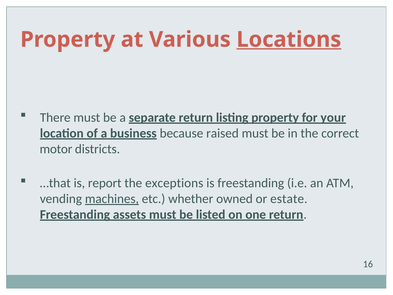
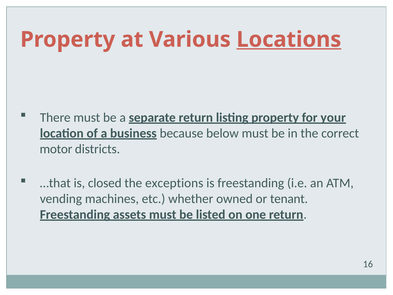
raised: raised -> below
report: report -> closed
machines underline: present -> none
estate: estate -> tenant
